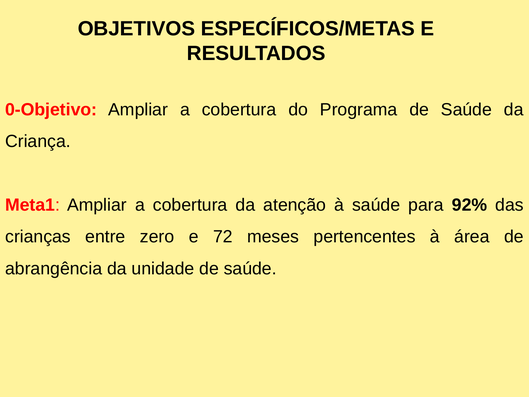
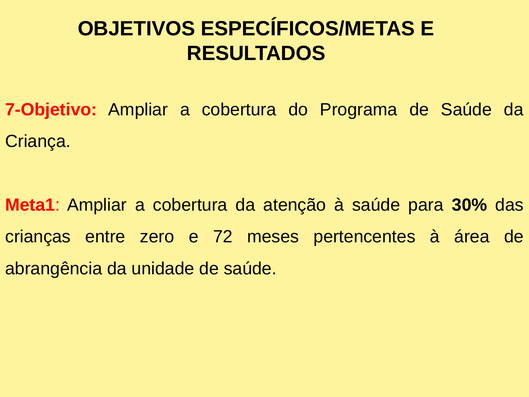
0-Objetivo: 0-Objetivo -> 7-Objetivo
92%: 92% -> 30%
